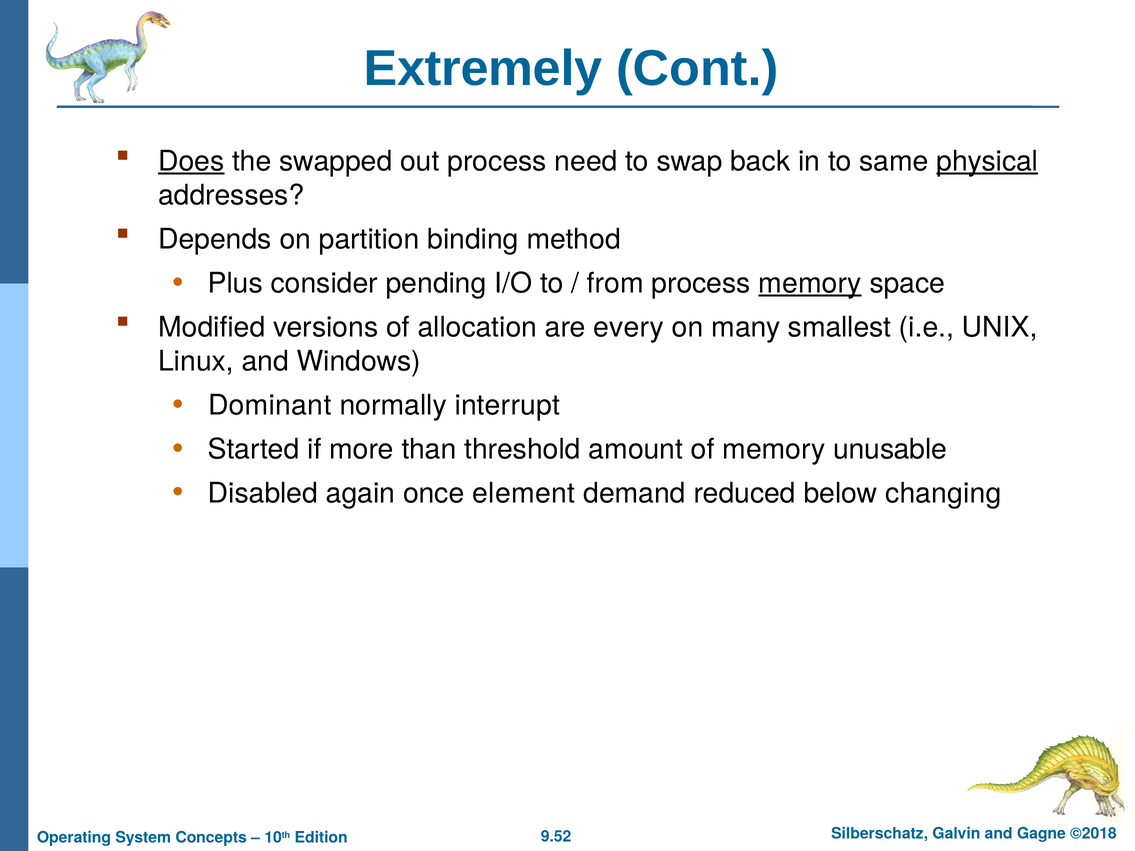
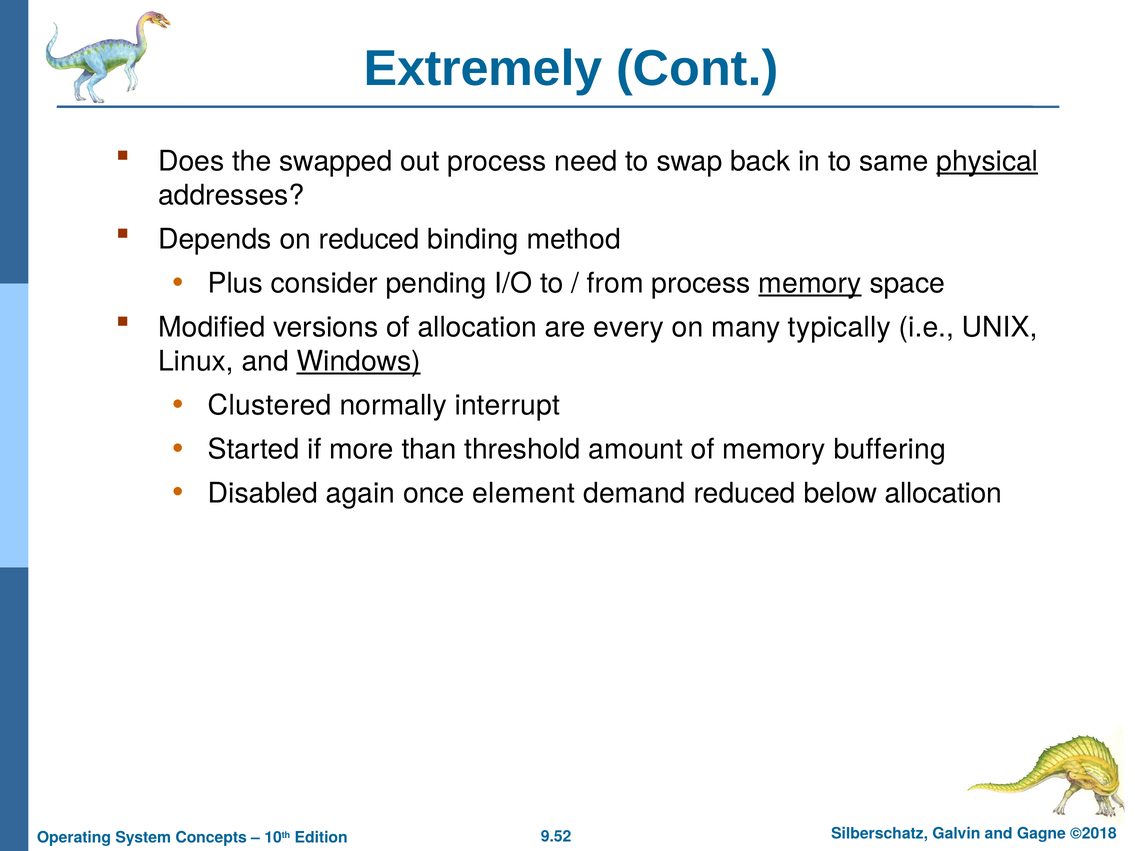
Does underline: present -> none
on partition: partition -> reduced
smallest: smallest -> typically
Windows underline: none -> present
Dominant: Dominant -> Clustered
unusable: unusable -> buffering
below changing: changing -> allocation
